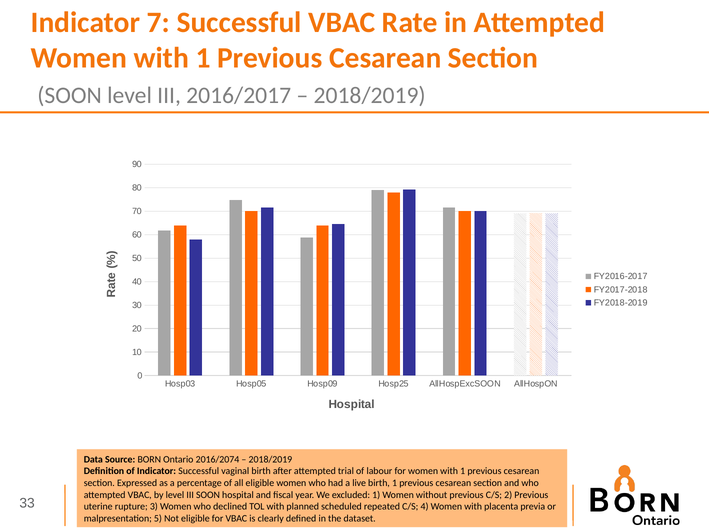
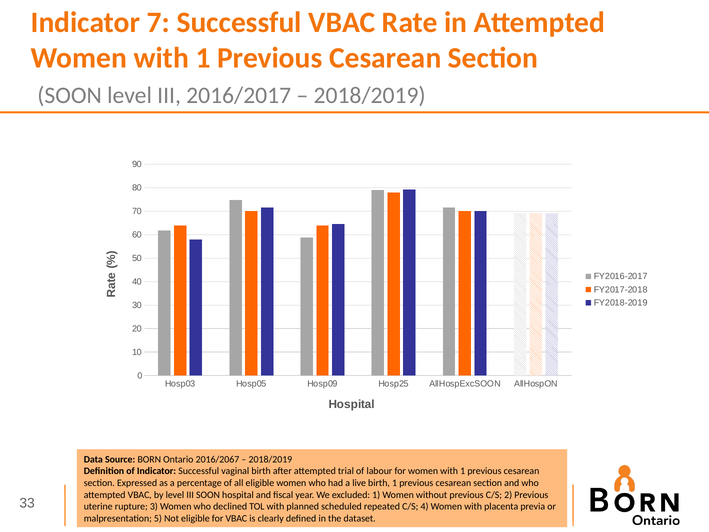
2016/2074: 2016/2074 -> 2016/2067
